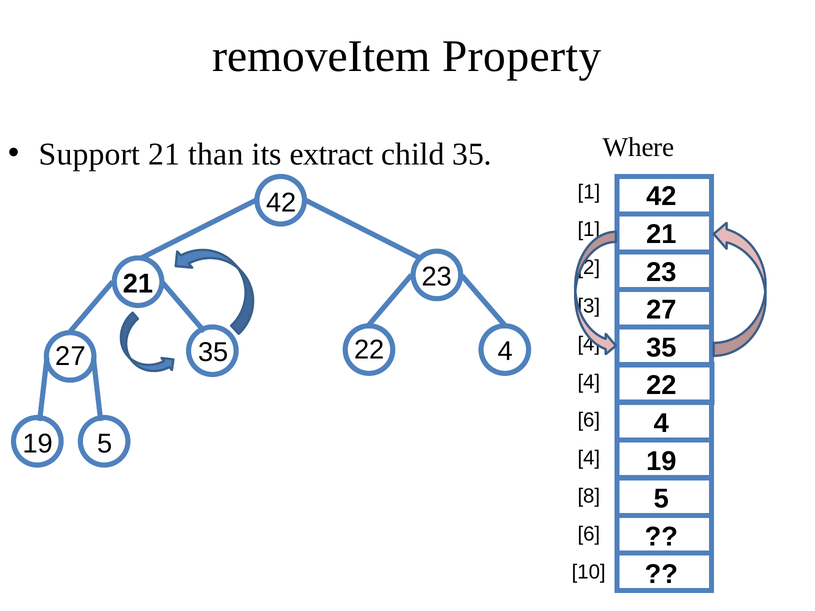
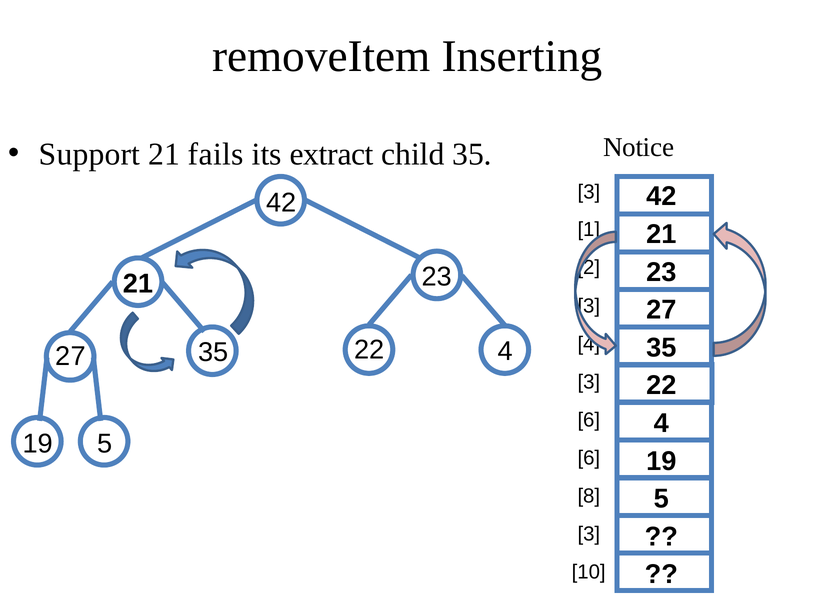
Property: Property -> Inserting
than: than -> fails
Where: Where -> Notice
1 at (589, 192): 1 -> 3
4 at (589, 382): 4 -> 3
4 at (589, 458): 4 -> 6
6 at (589, 534): 6 -> 3
